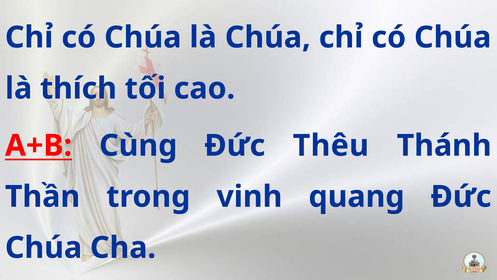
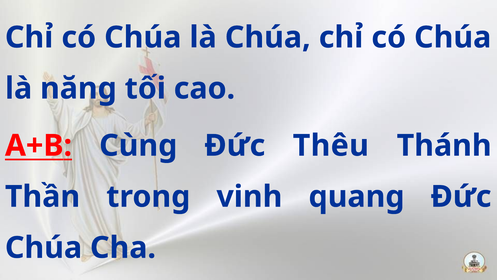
thích: thích -> năng
